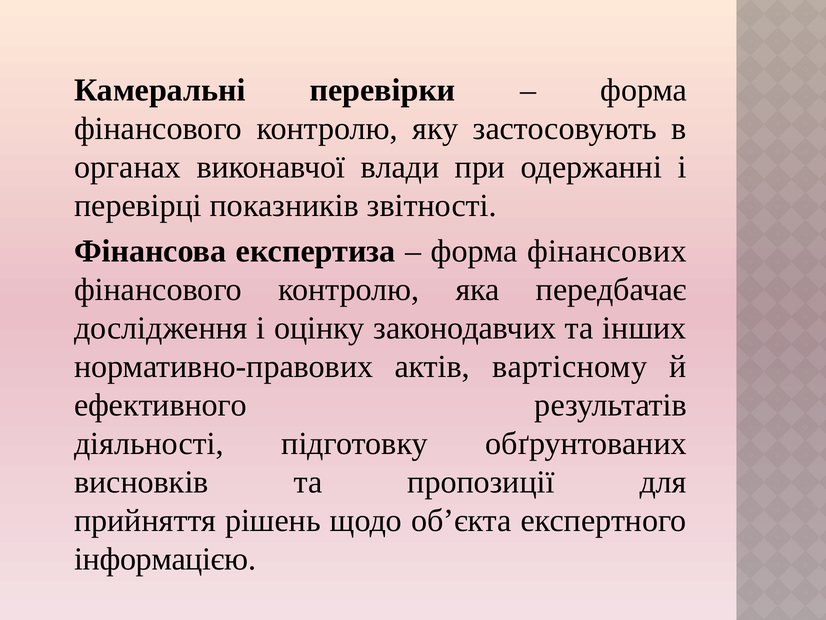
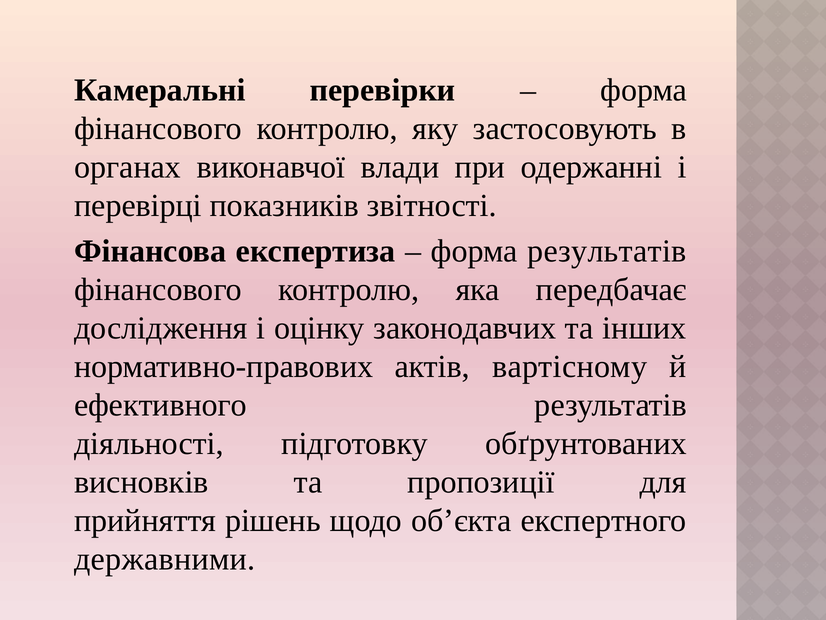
форма фінансових: фінансових -> результатів
інформацією: інформацією -> державними
